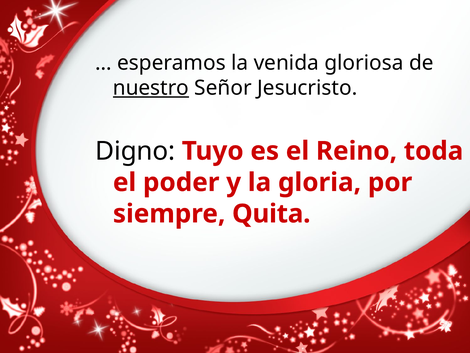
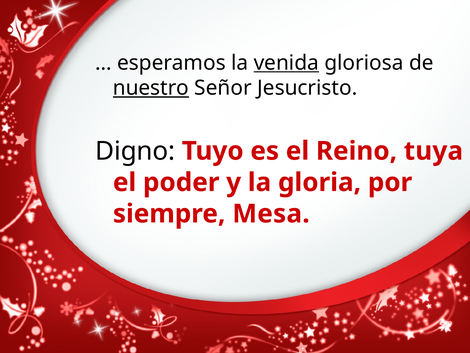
venida underline: none -> present
toda: toda -> tuya
Quita: Quita -> Mesa
